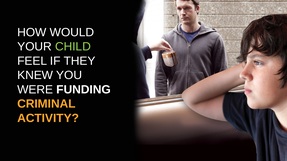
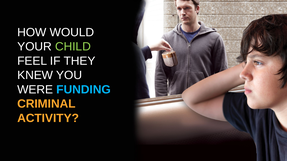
FUNDING colour: white -> light blue
